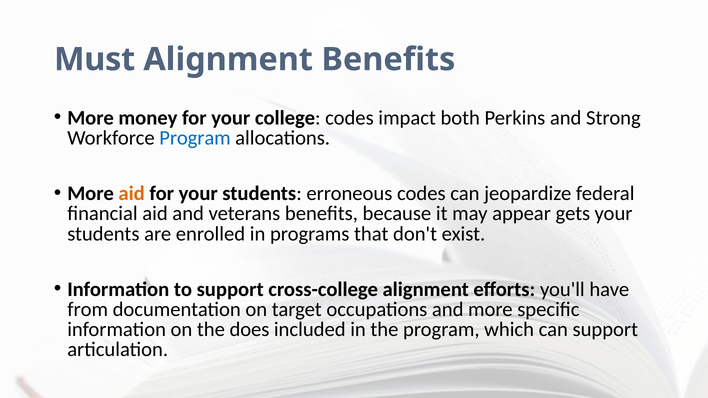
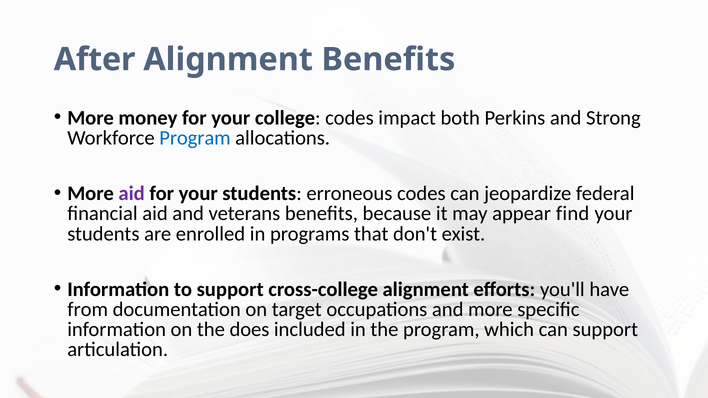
Must: Must -> After
aid at (132, 194) colour: orange -> purple
gets: gets -> find
